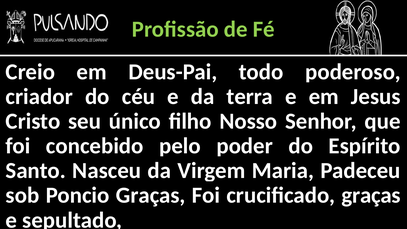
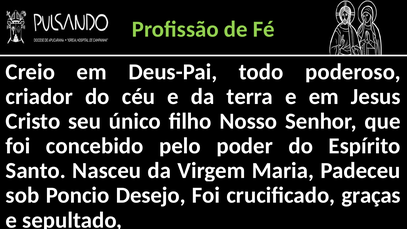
Graças at (151, 195): Graças -> Desejo
